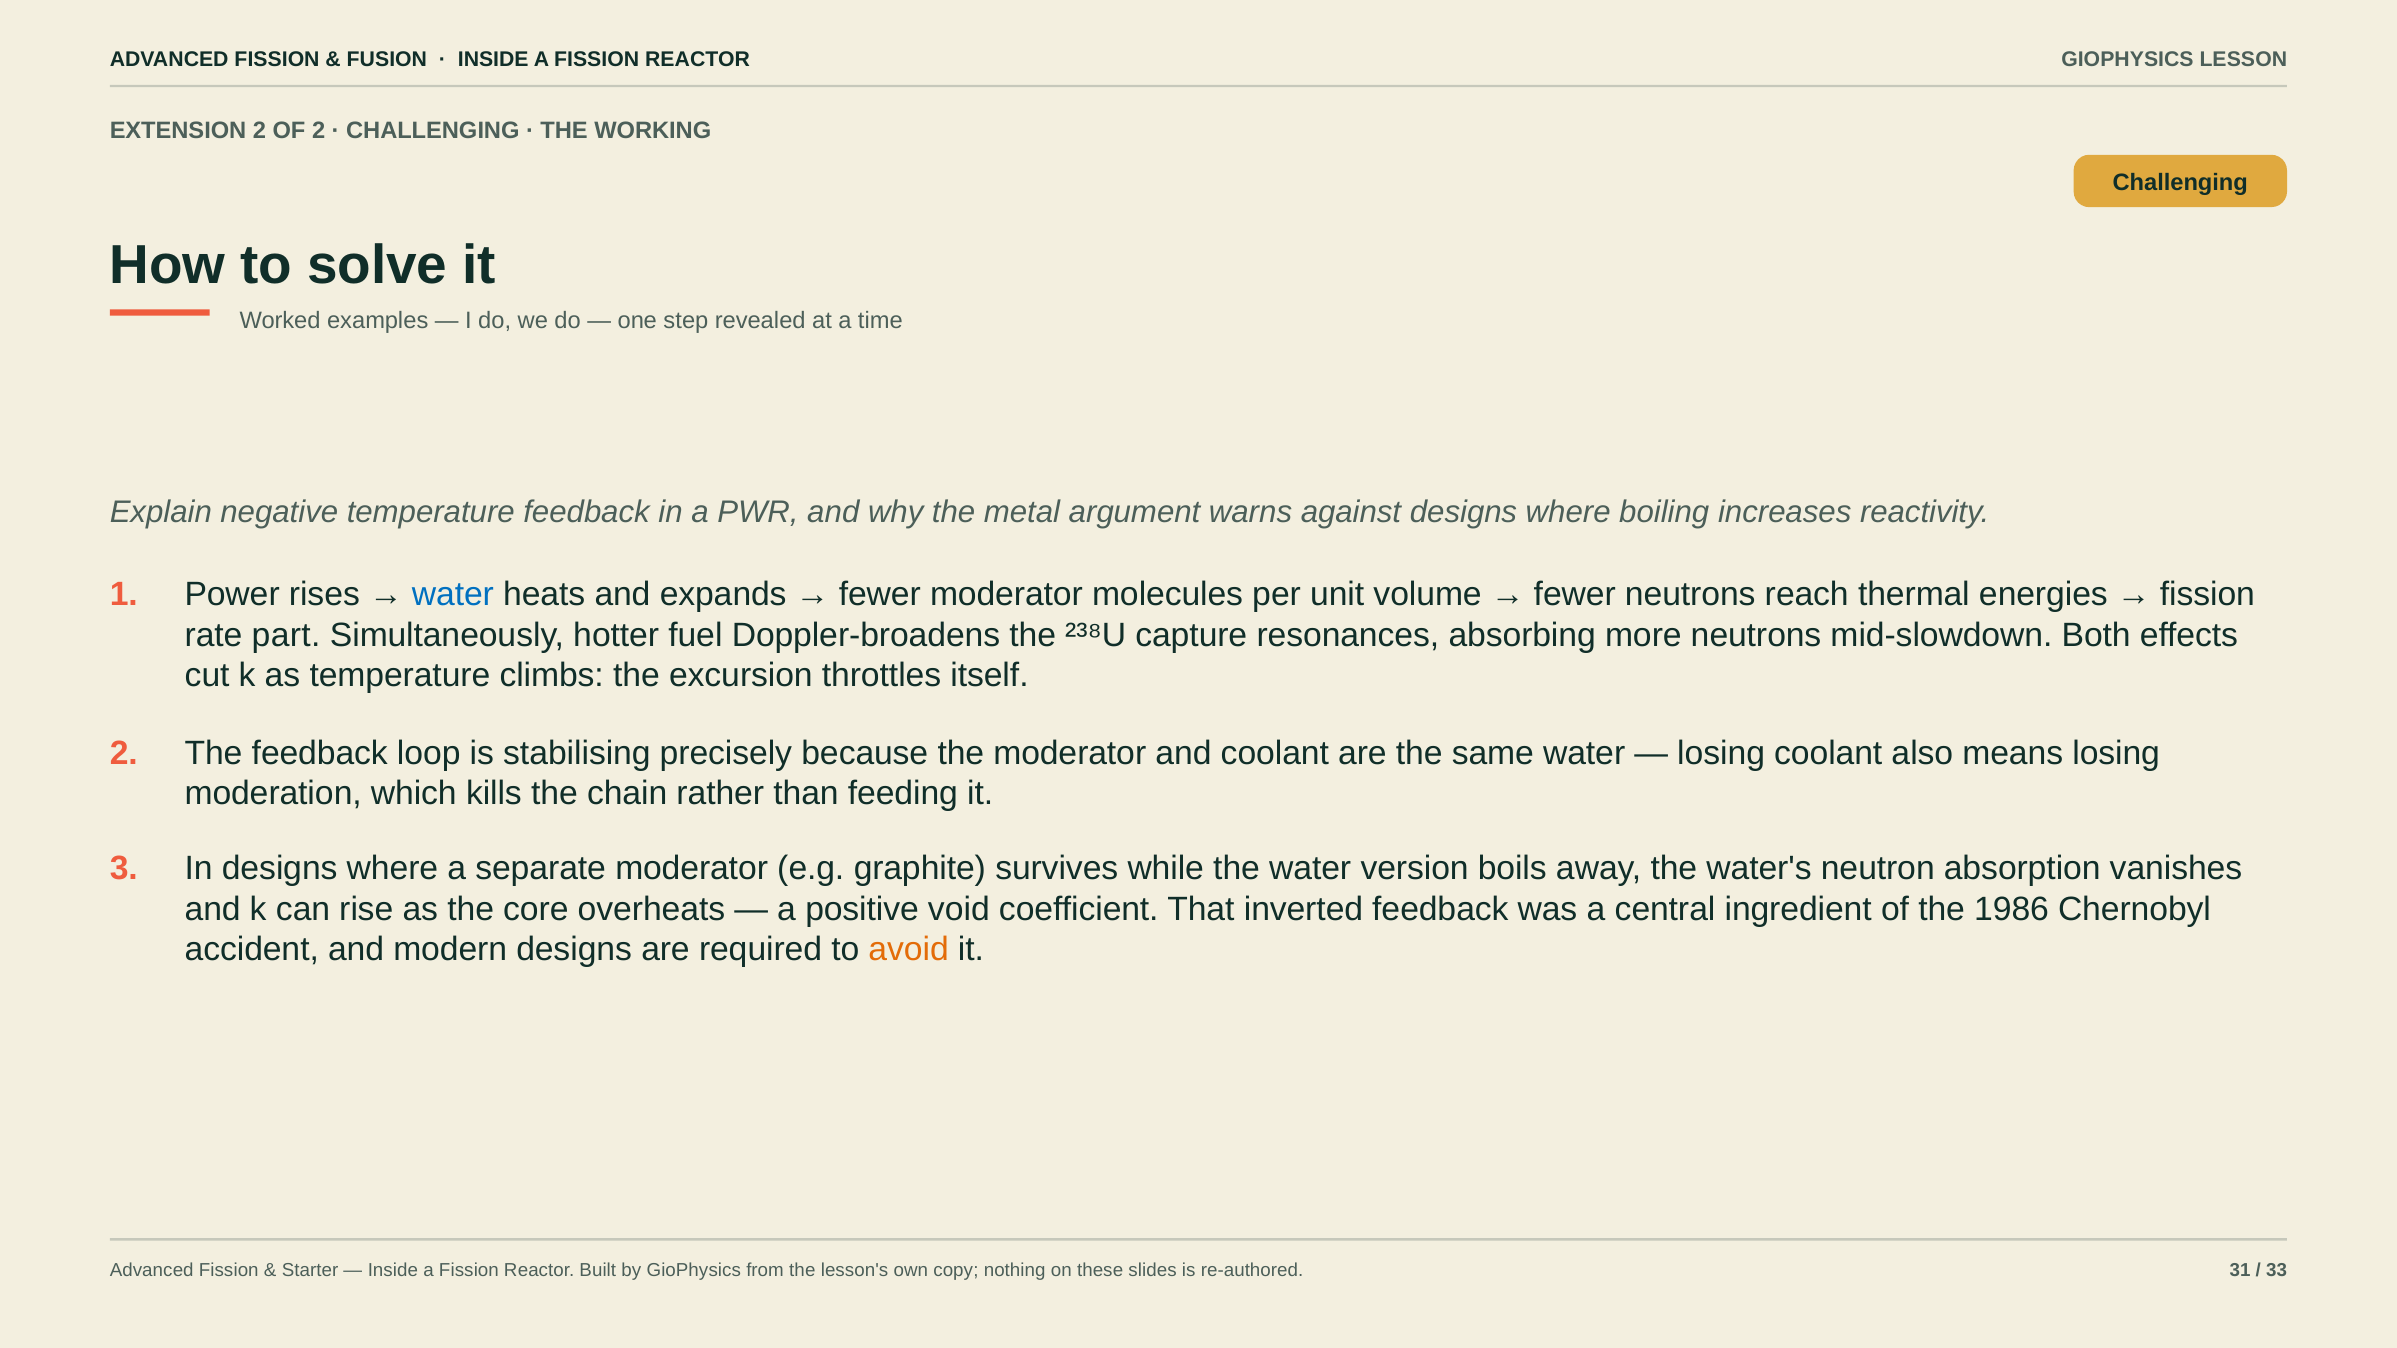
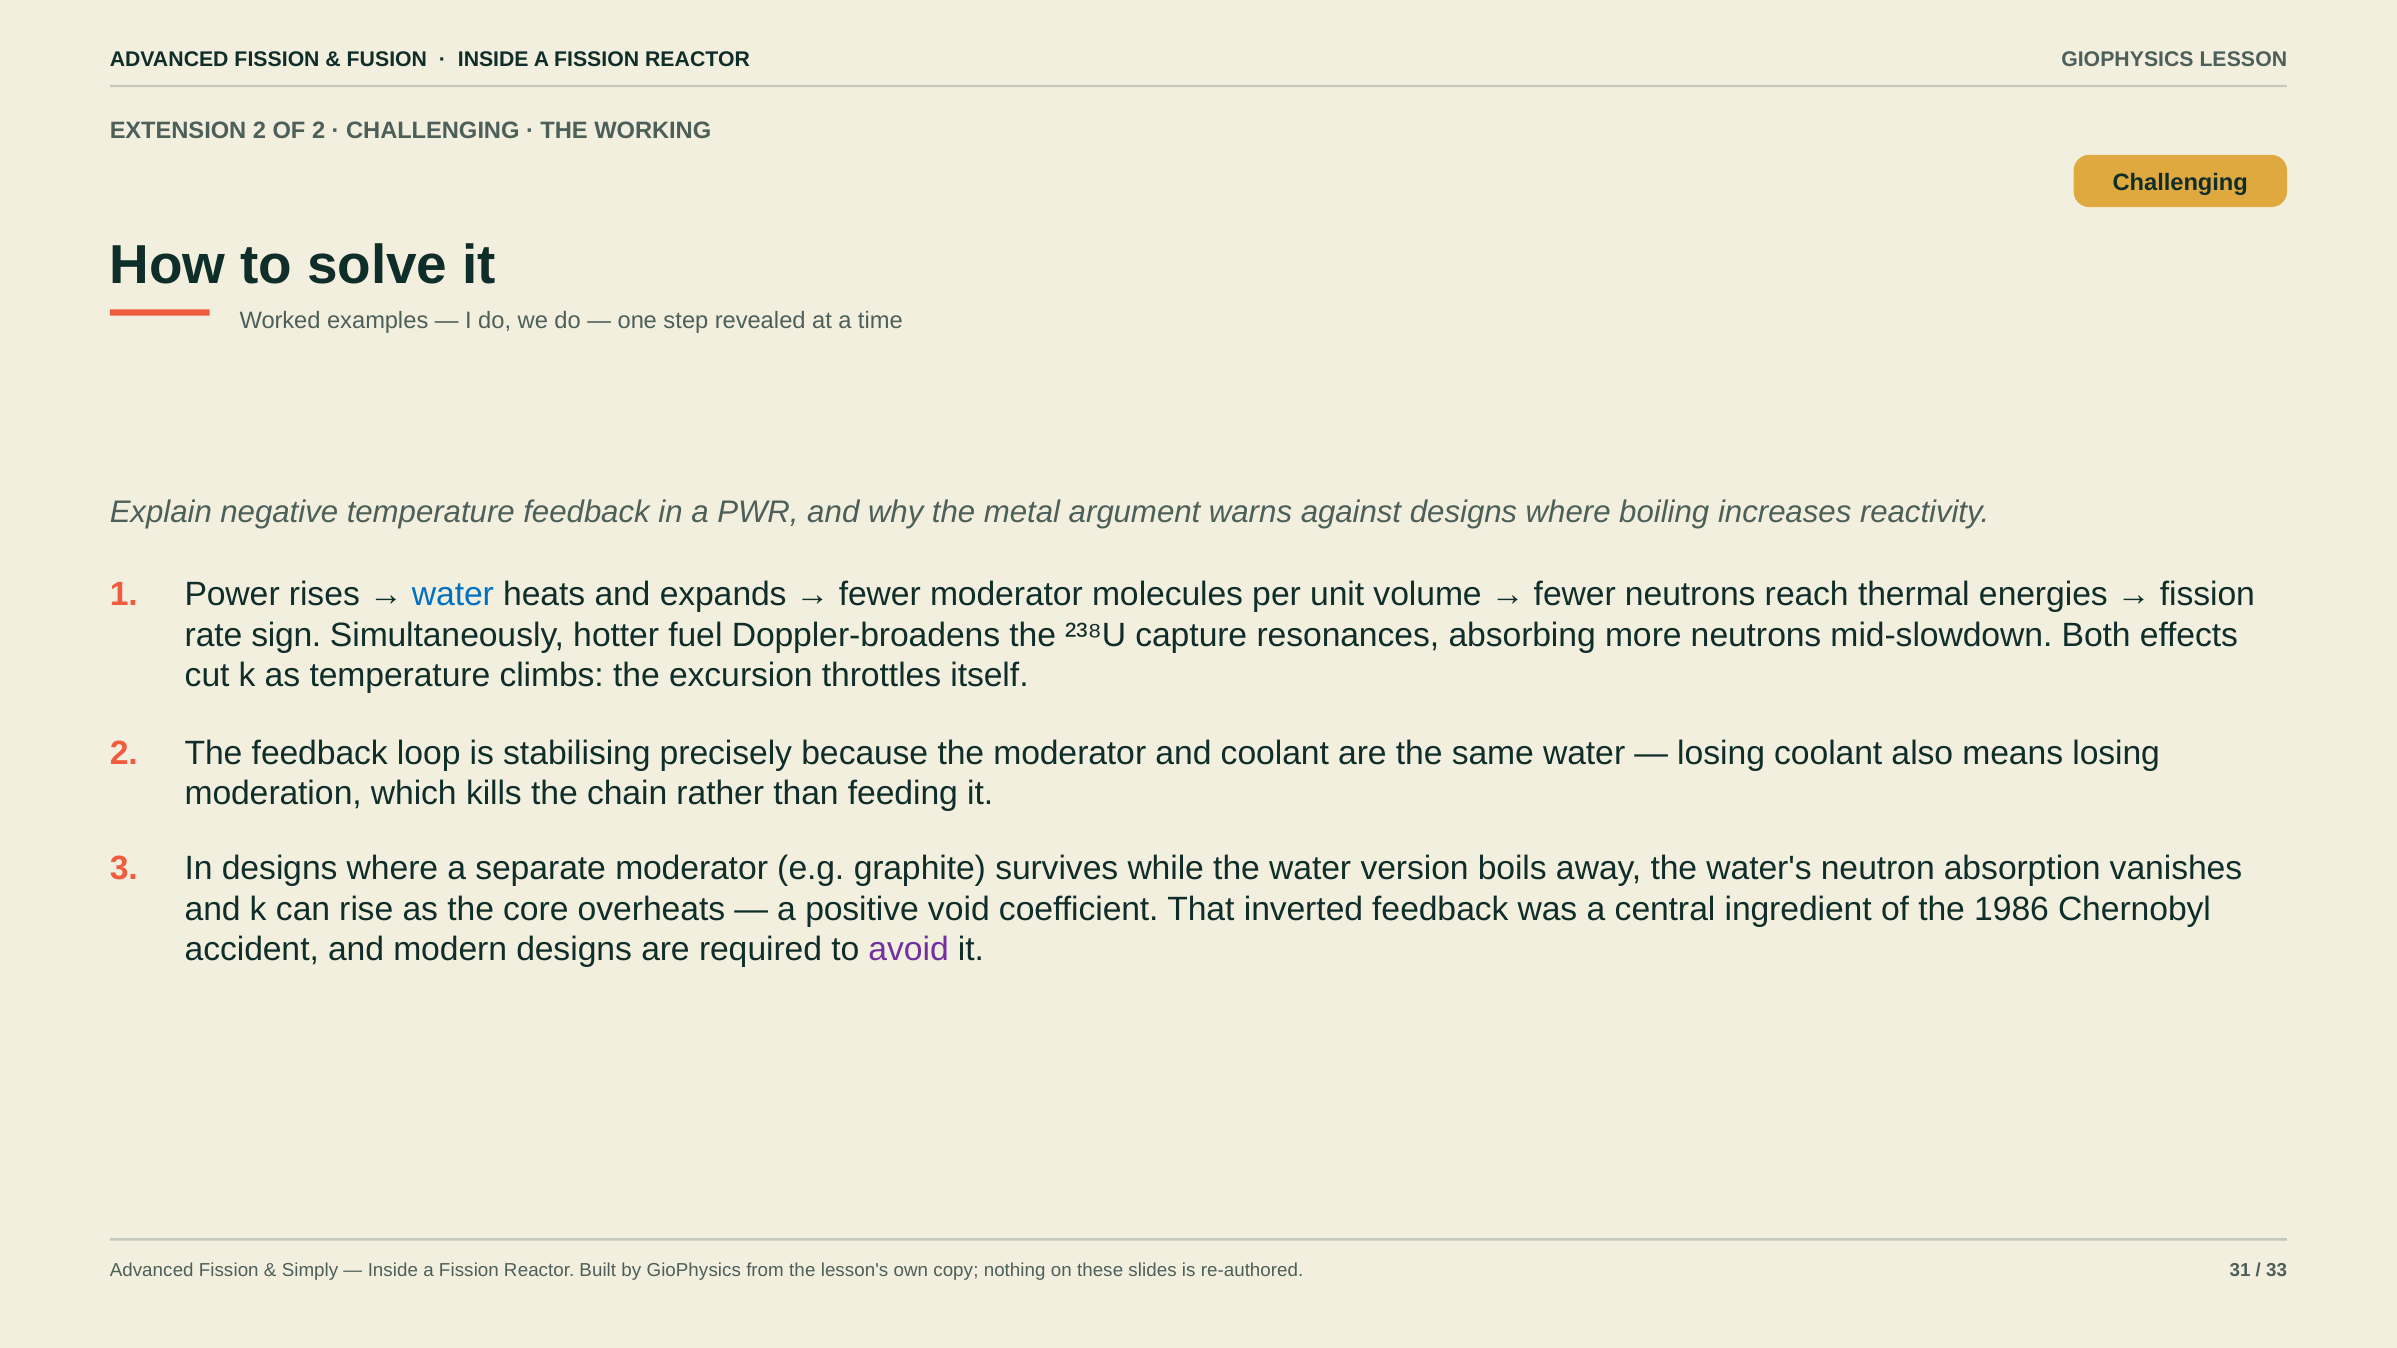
part: part -> sign
avoid colour: orange -> purple
Starter: Starter -> Simply
